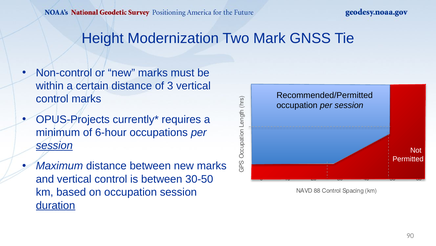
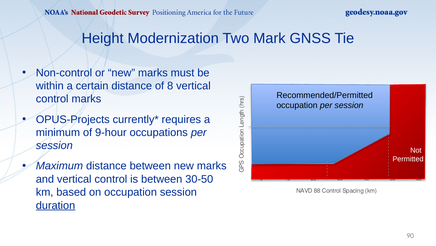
of 3: 3 -> 8
6-hour: 6-hour -> 9-hour
session at (54, 145) underline: present -> none
